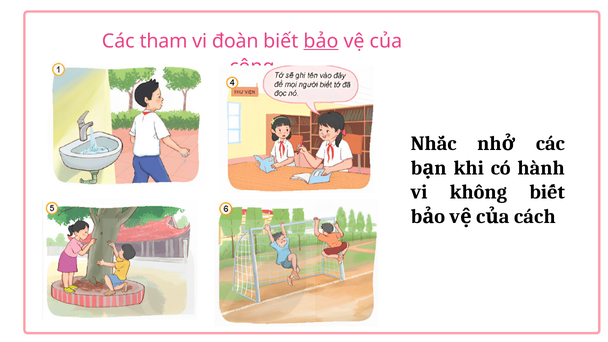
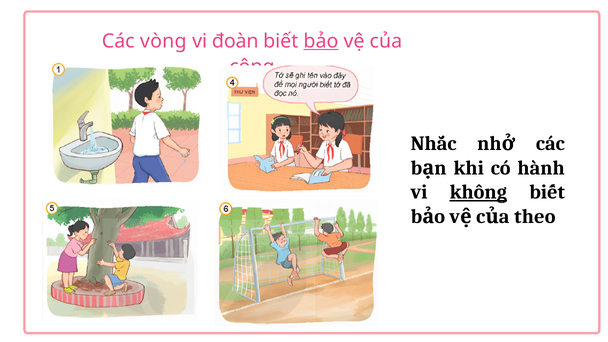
tham: tham -> vòng
không underline: none -> present
cách: cách -> theo
